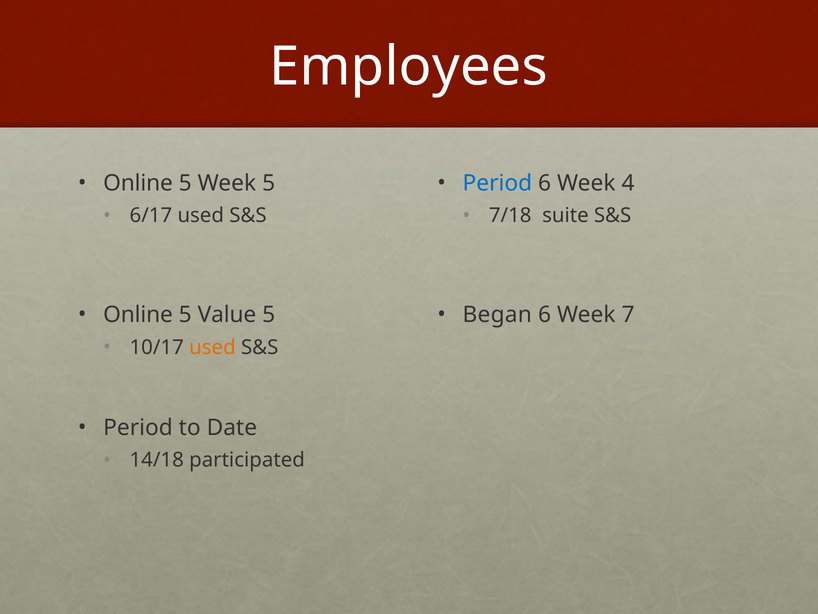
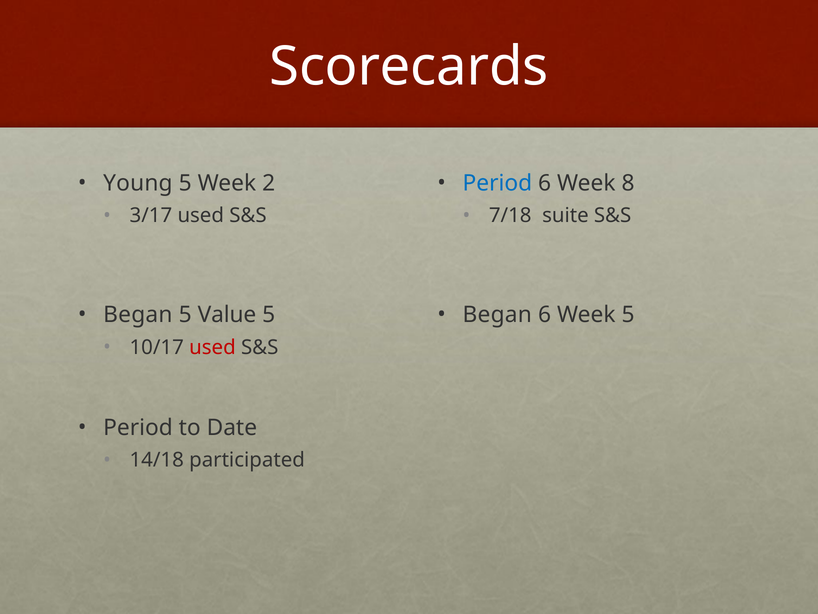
Employees: Employees -> Scorecards
Online at (138, 183): Online -> Young
Week 5: 5 -> 2
4: 4 -> 8
6/17: 6/17 -> 3/17
Online at (138, 314): Online -> Began
Week 7: 7 -> 5
used at (212, 347) colour: orange -> red
